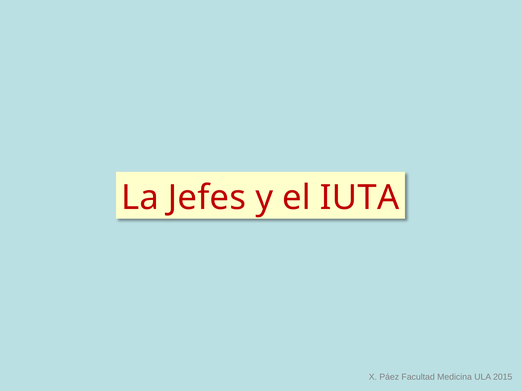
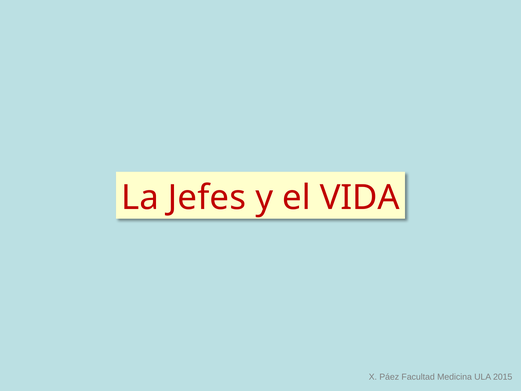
IUTA: IUTA -> VIDA
